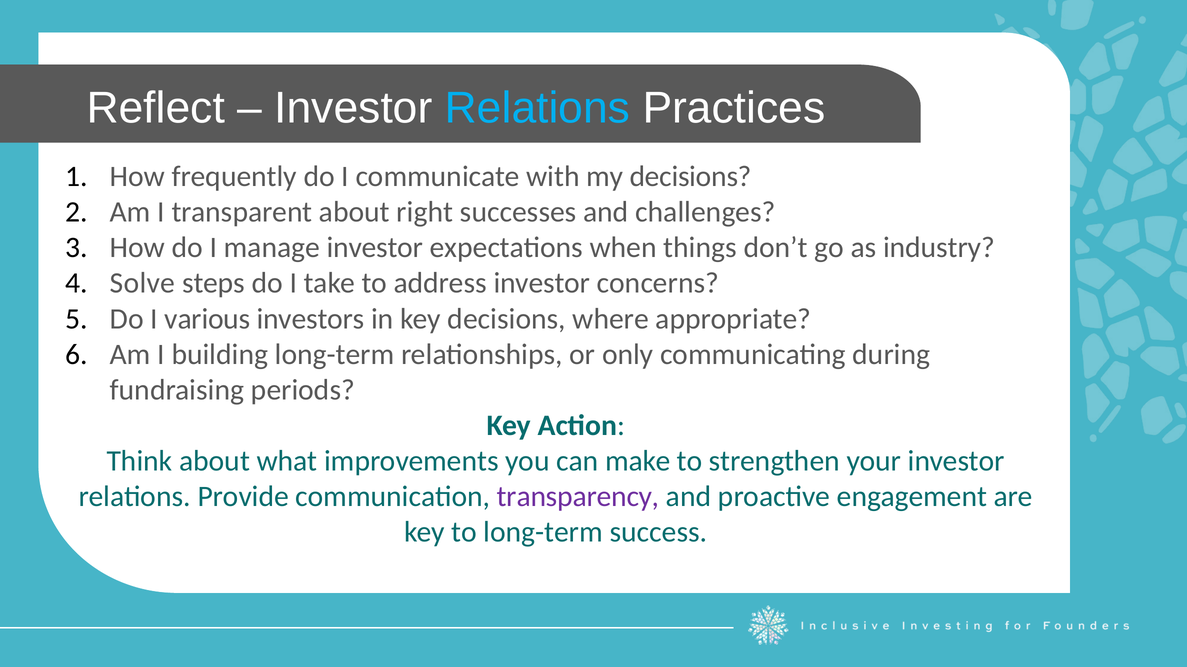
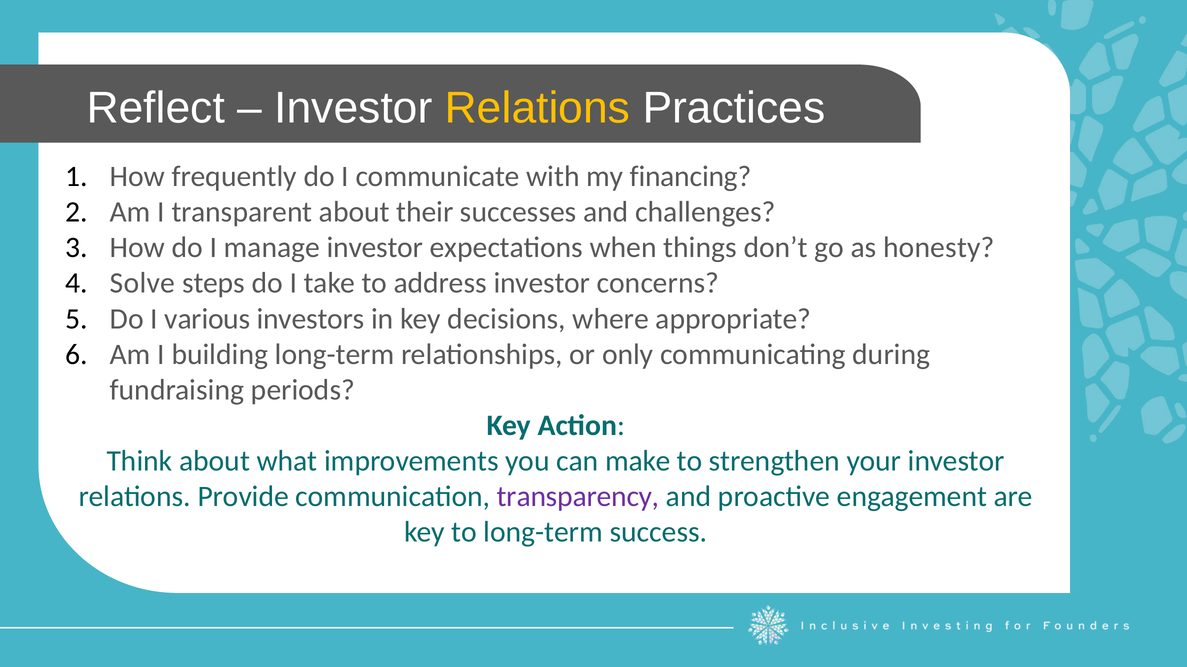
Relations at (537, 108) colour: light blue -> yellow
my decisions: decisions -> financing
right: right -> their
industry: industry -> honesty
